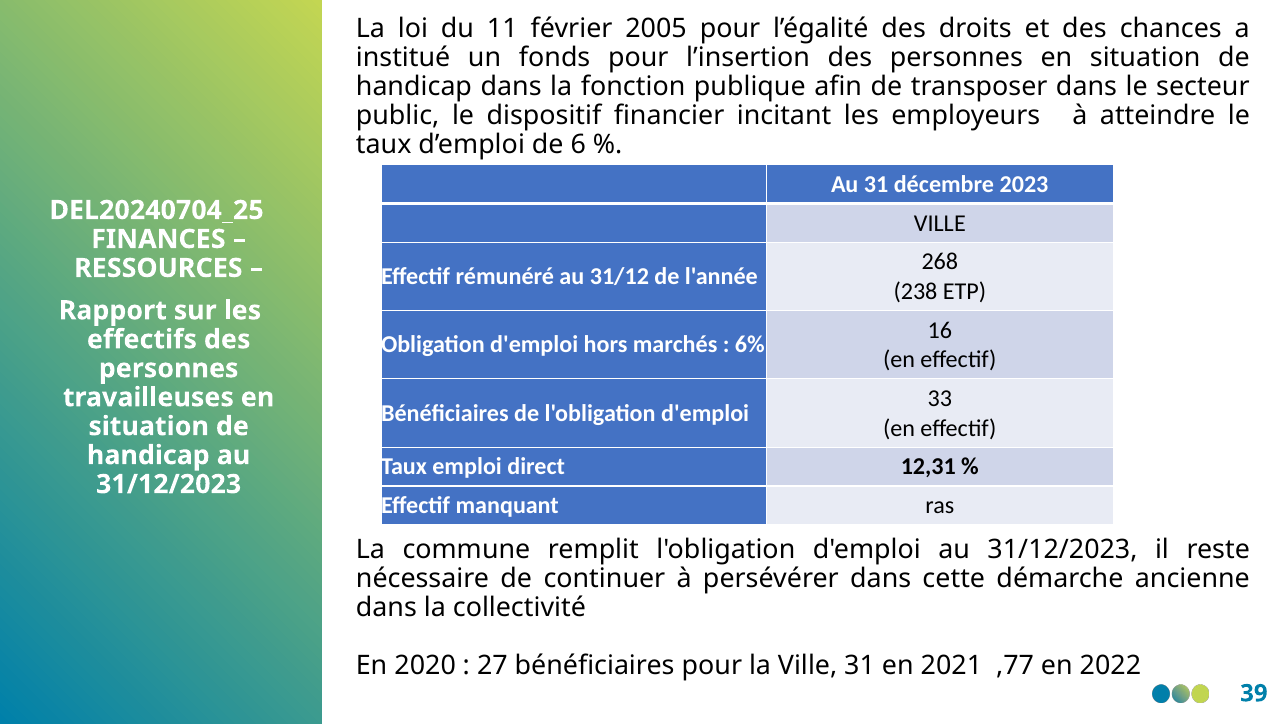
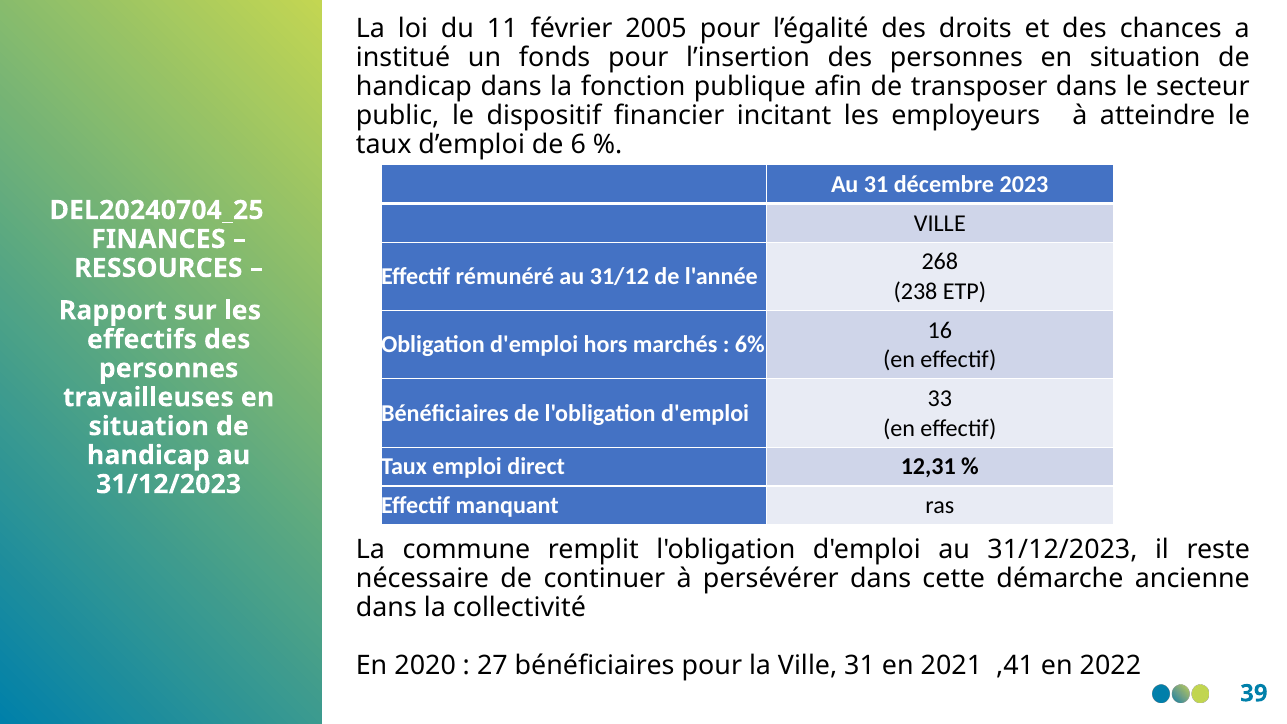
,77: ,77 -> ,41
